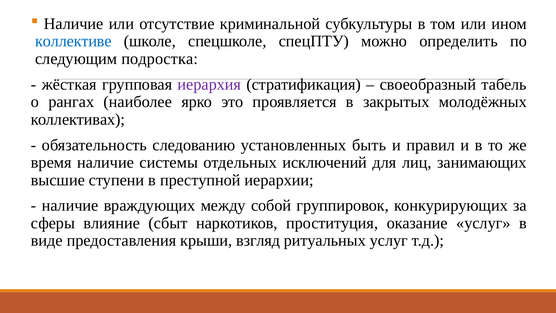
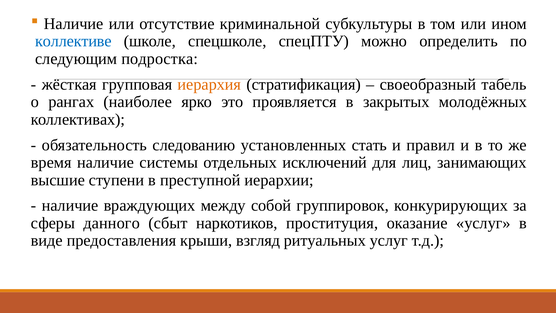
иерархия colour: purple -> orange
быть: быть -> стать
влияние: влияние -> данного
